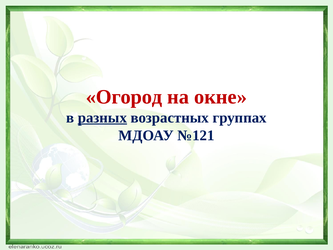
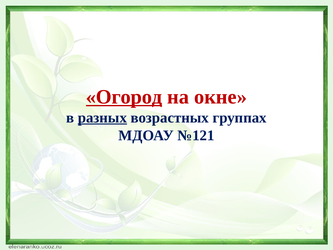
Огород underline: none -> present
